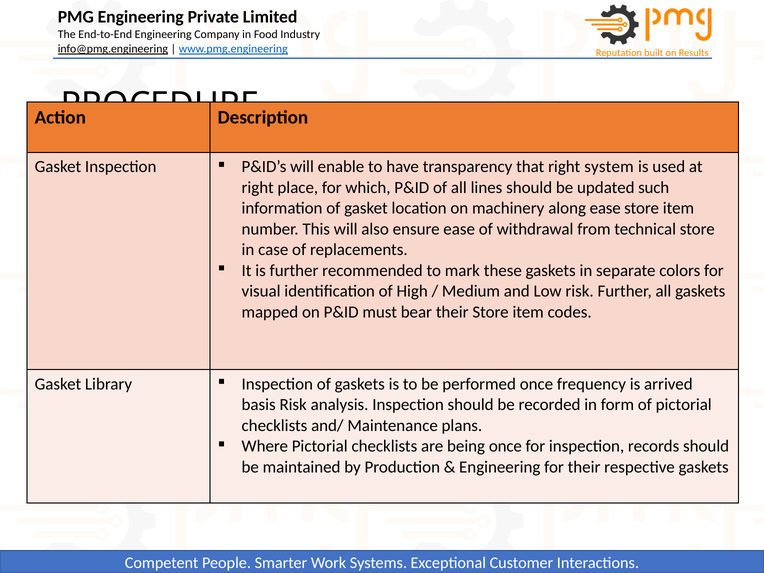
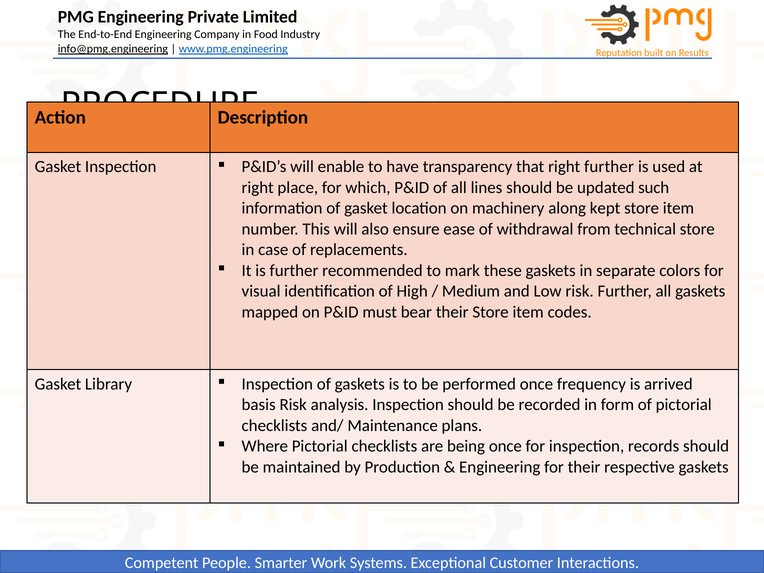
right system: system -> further
along ease: ease -> kept
